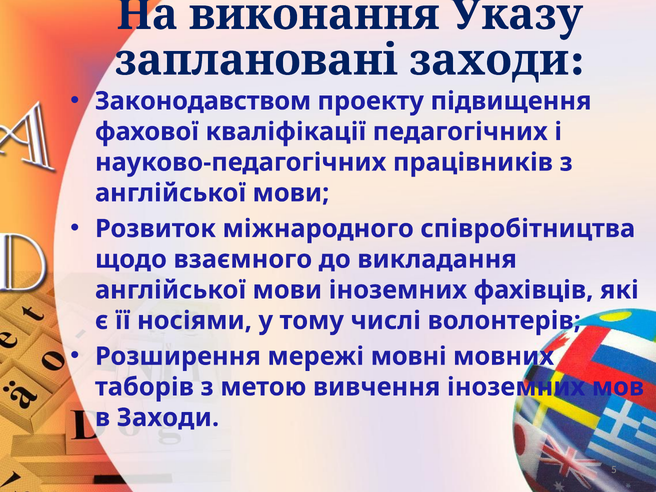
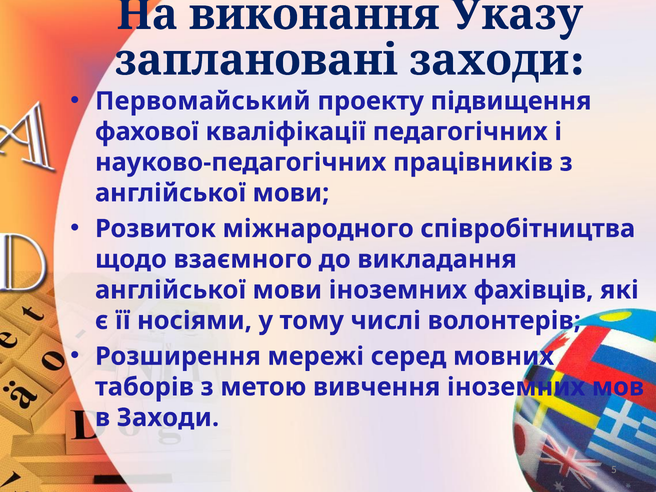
Законодавством: Законодавством -> Первомайський
мовні: мовні -> серед
